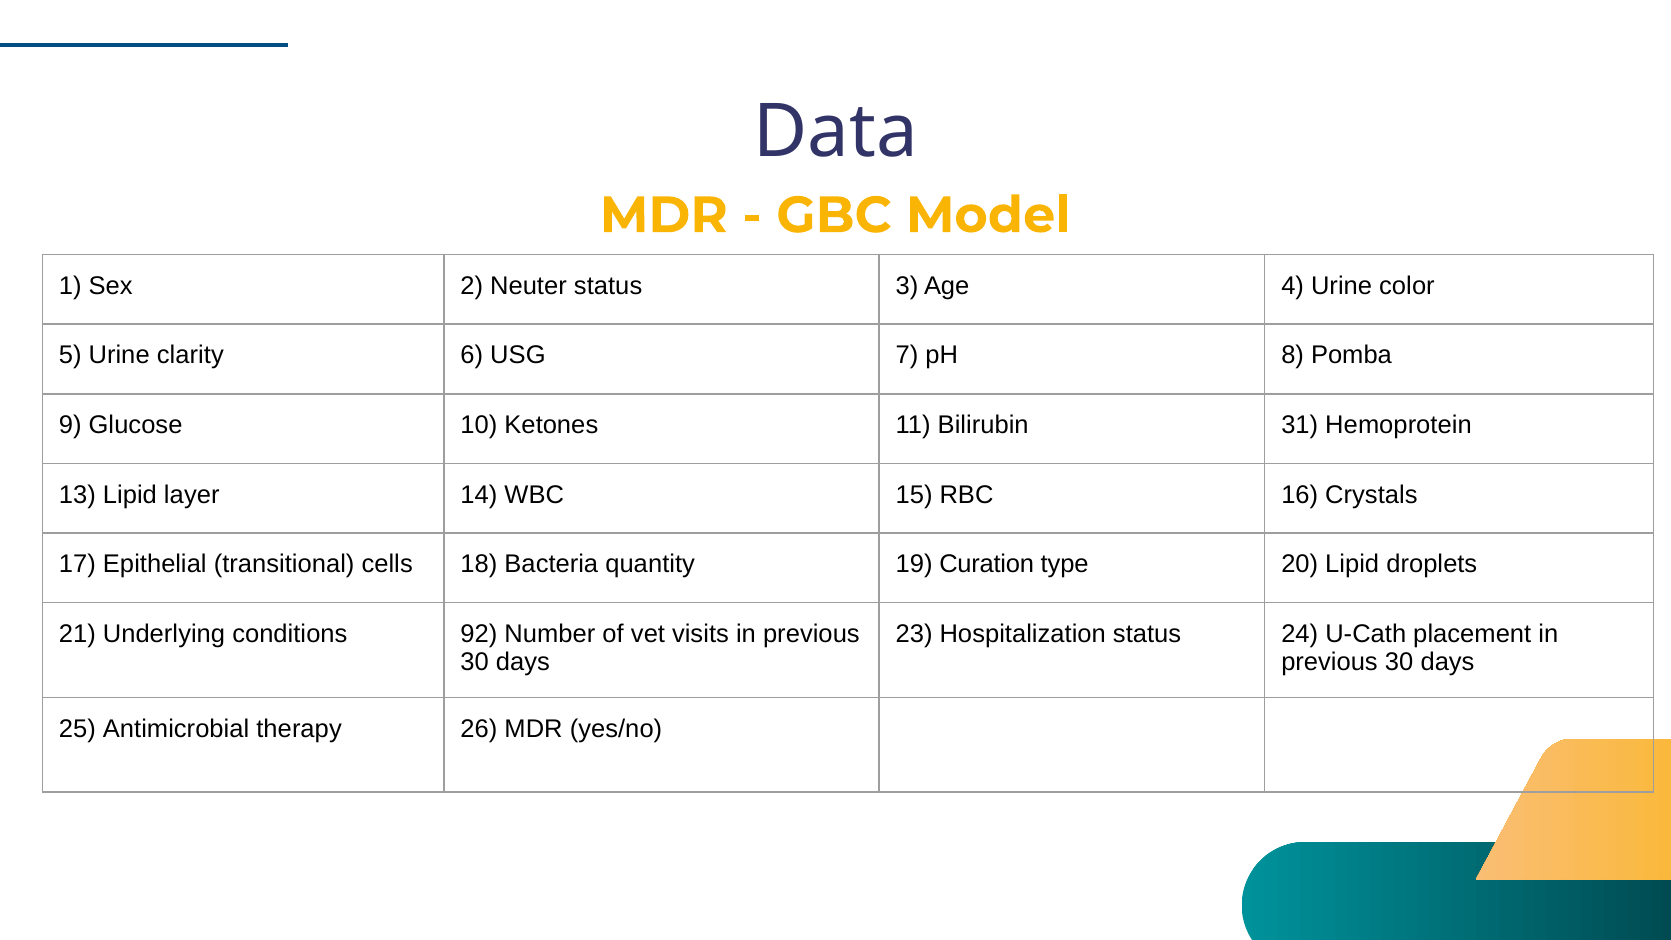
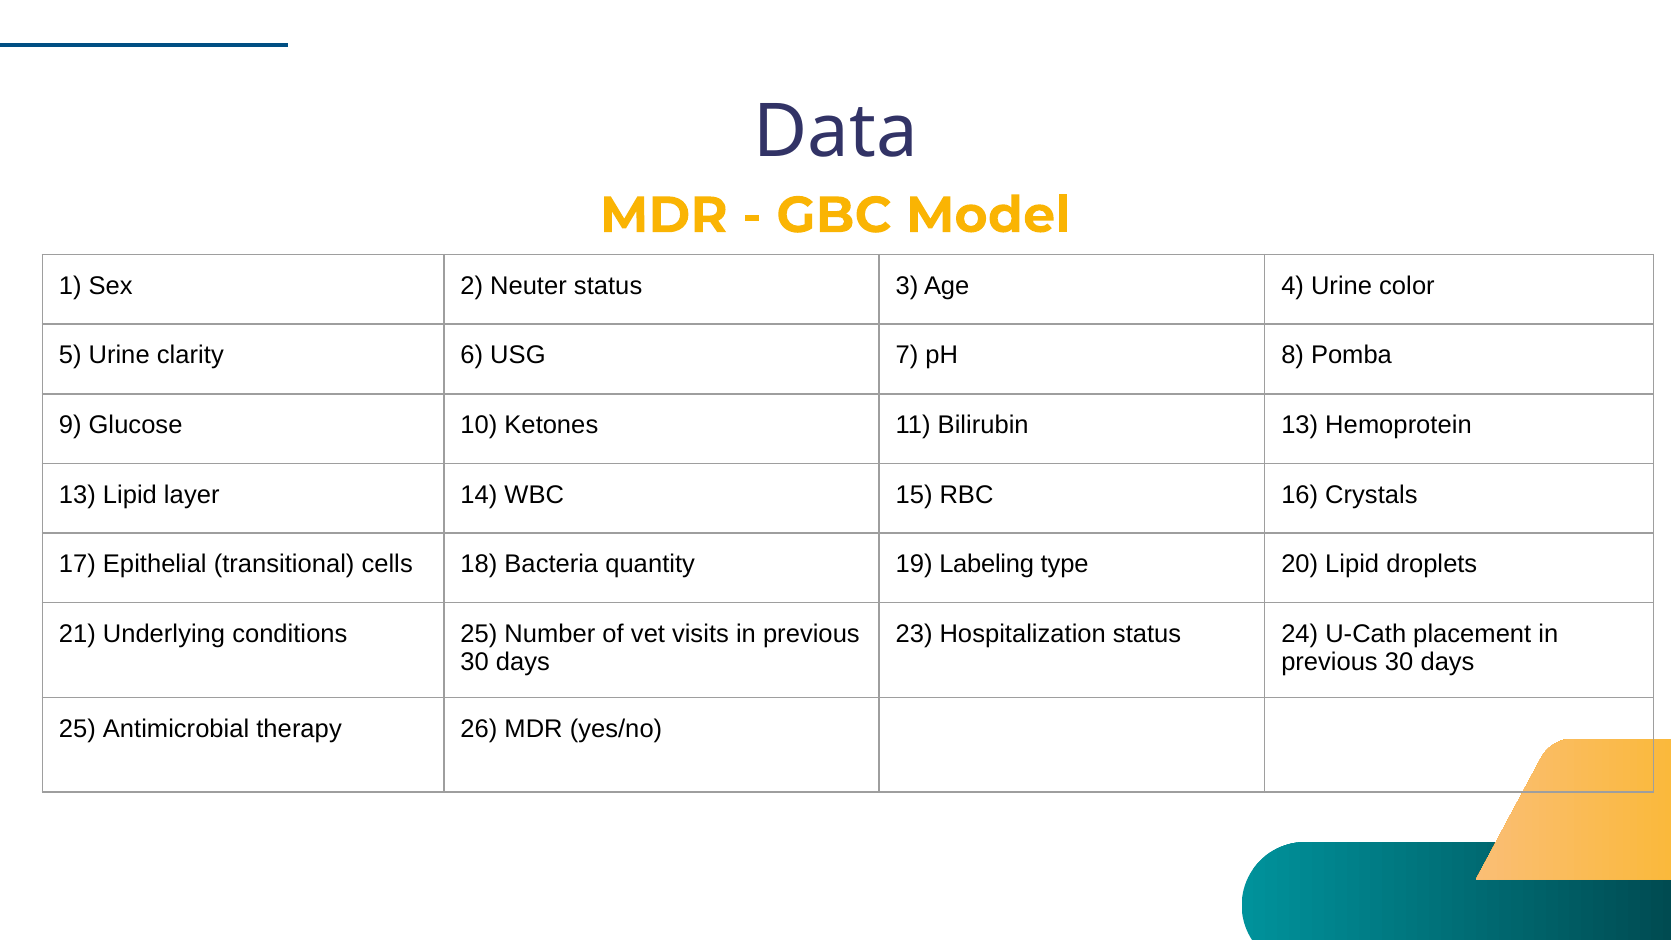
Bilirubin 31: 31 -> 13
Curation: Curation -> Labeling
conditions 92: 92 -> 25
